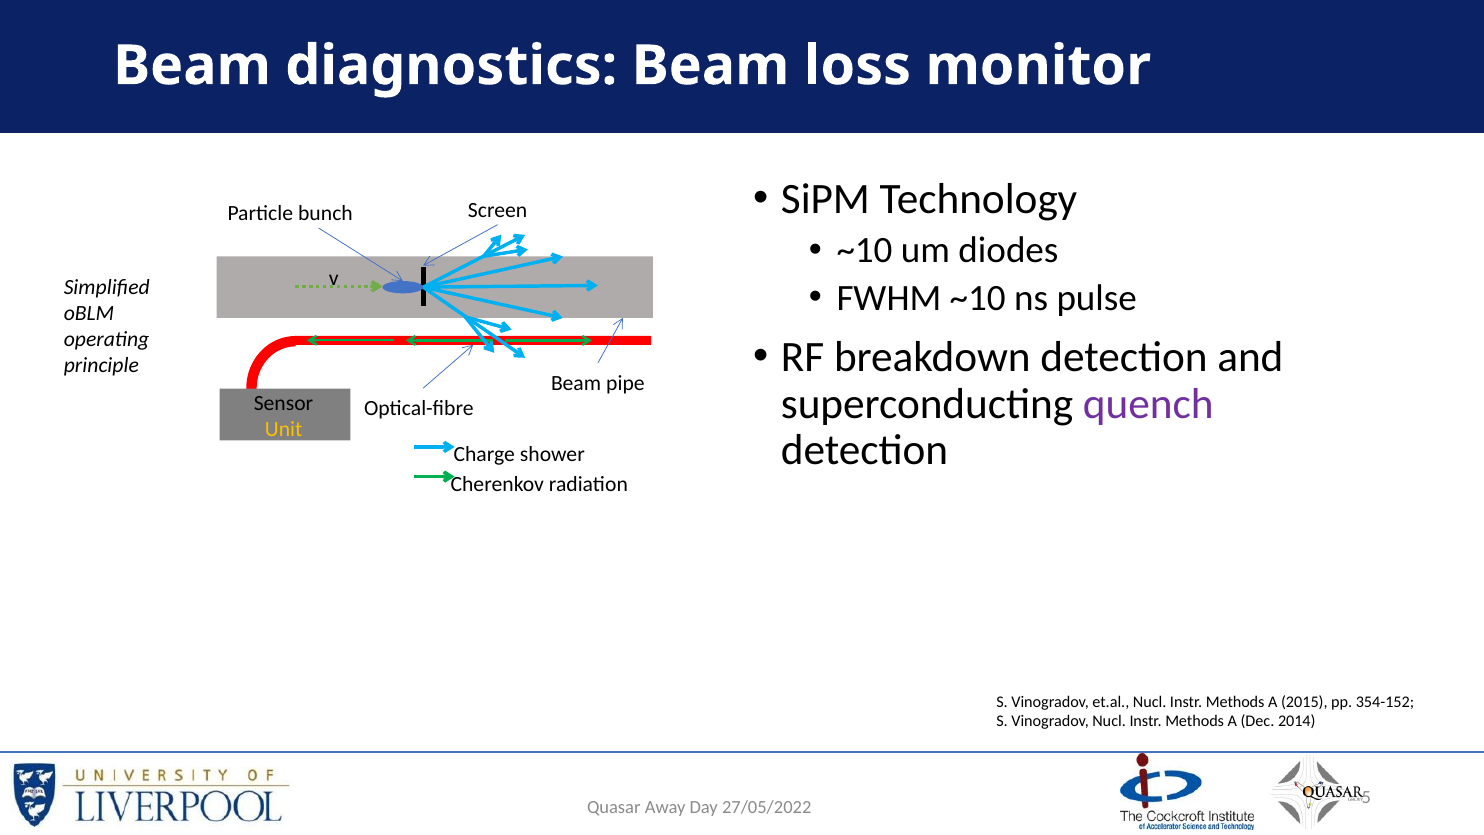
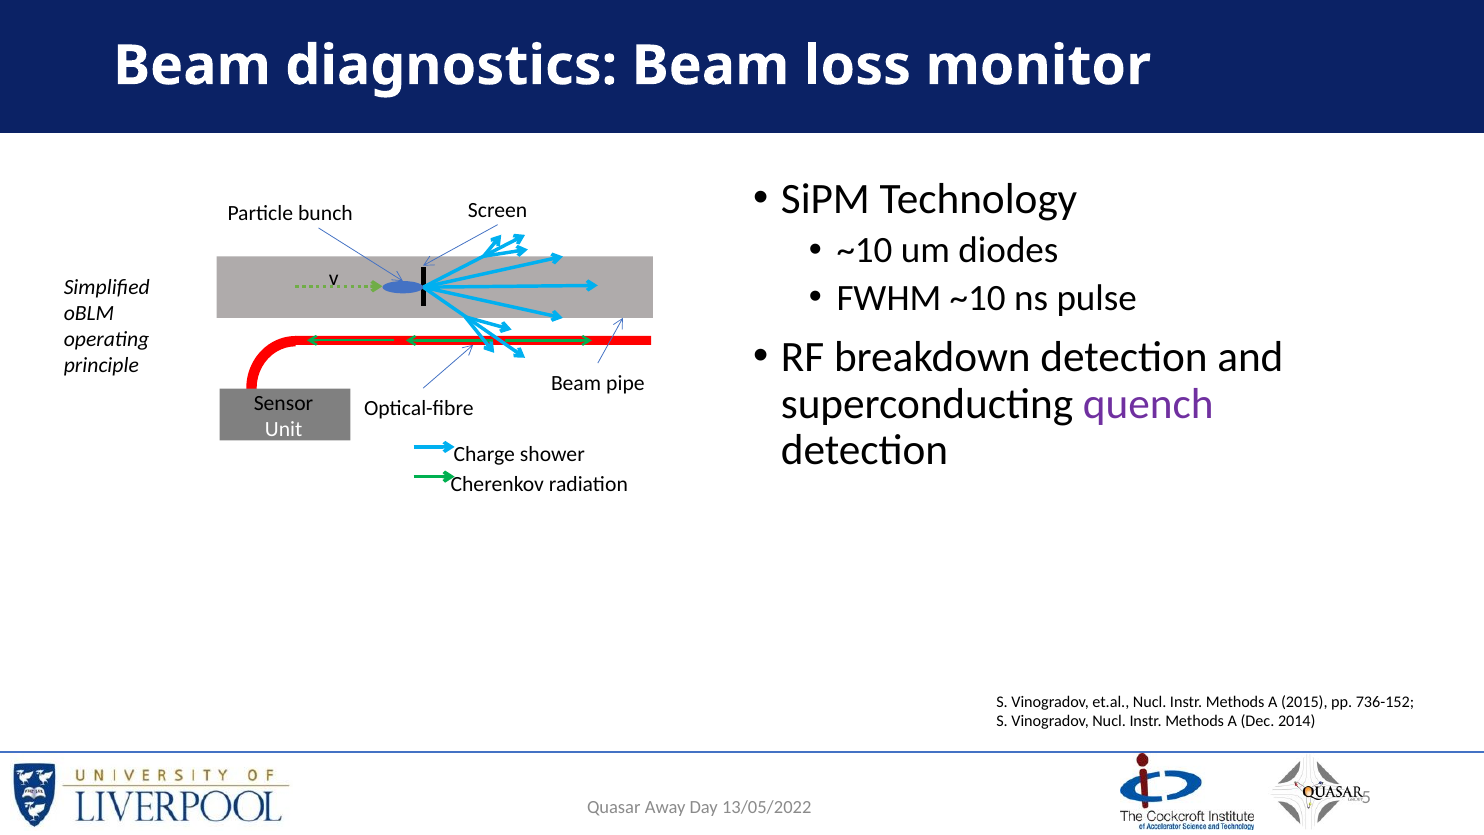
Unit colour: yellow -> white
354-152: 354-152 -> 736-152
27/05/2022: 27/05/2022 -> 13/05/2022
